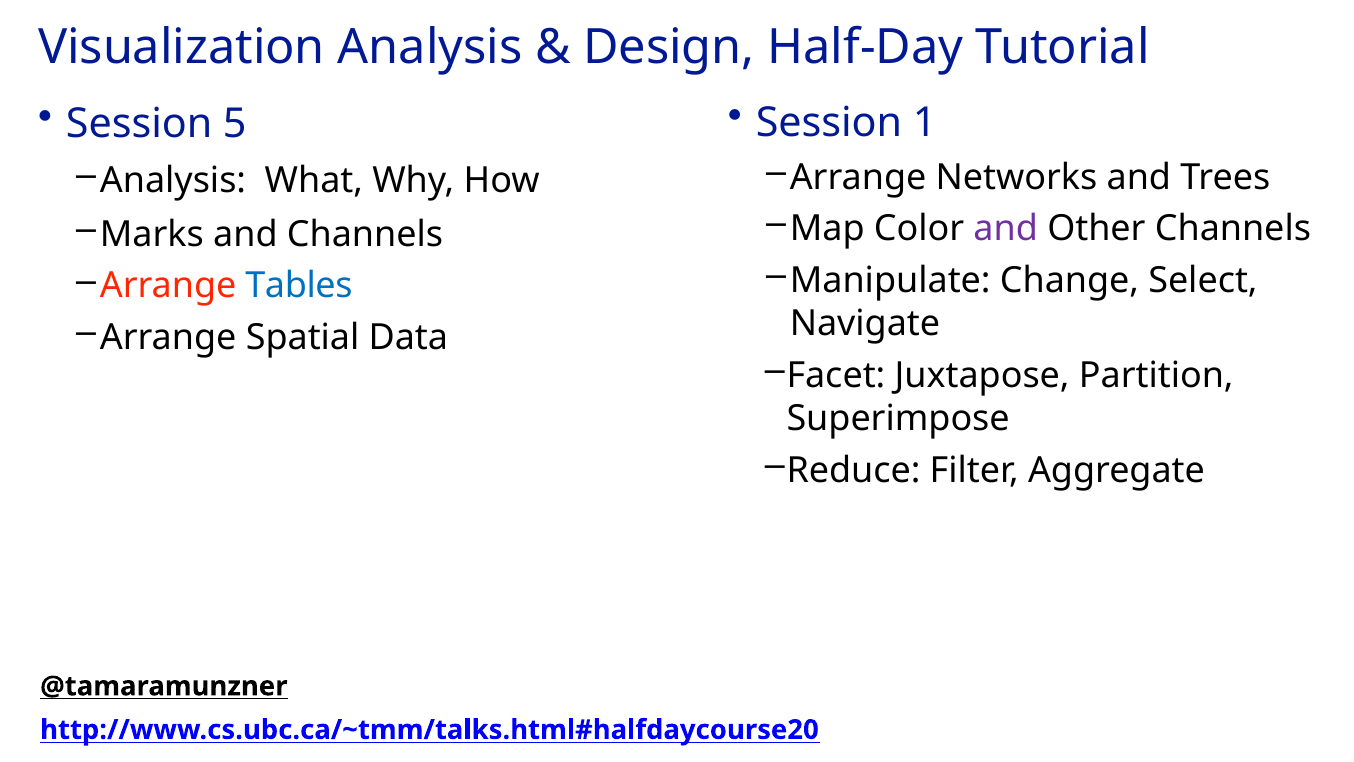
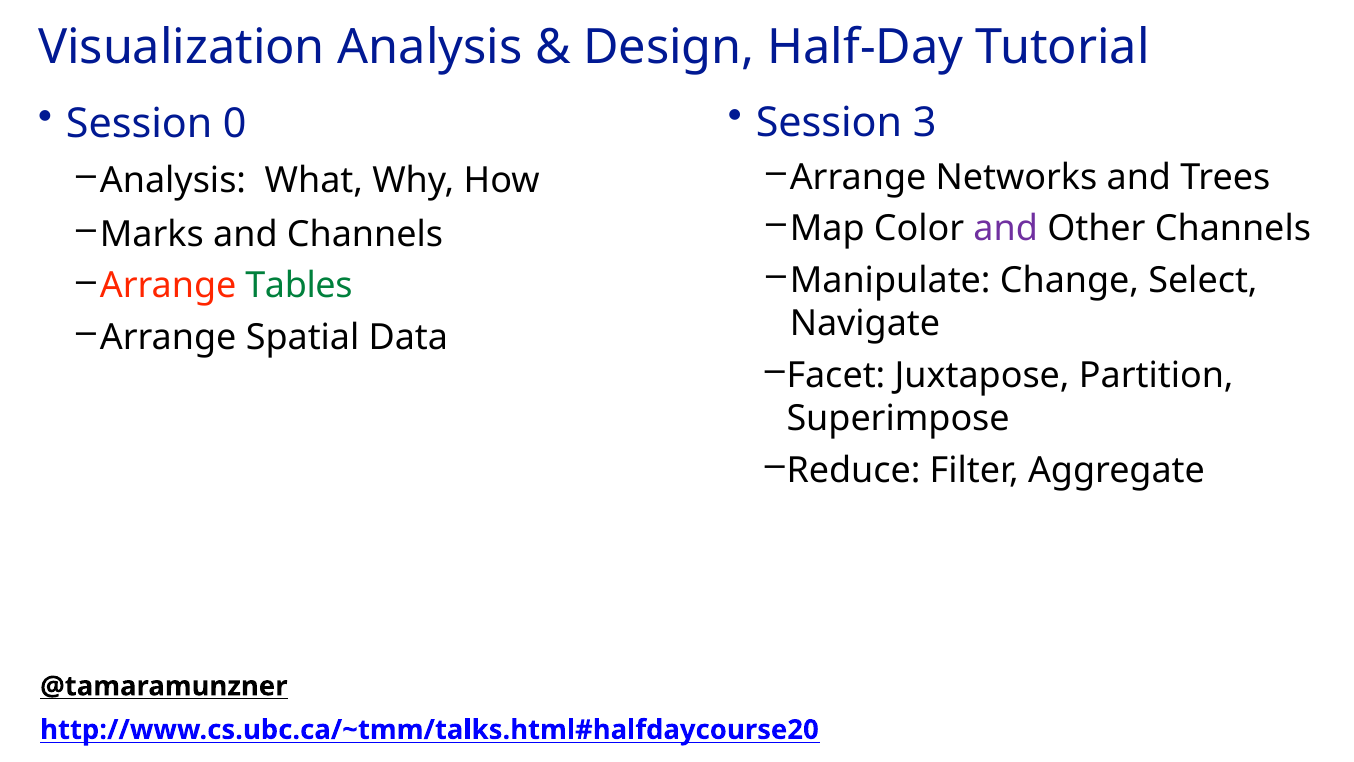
1: 1 -> 3
5: 5 -> 0
Tables colour: blue -> green
